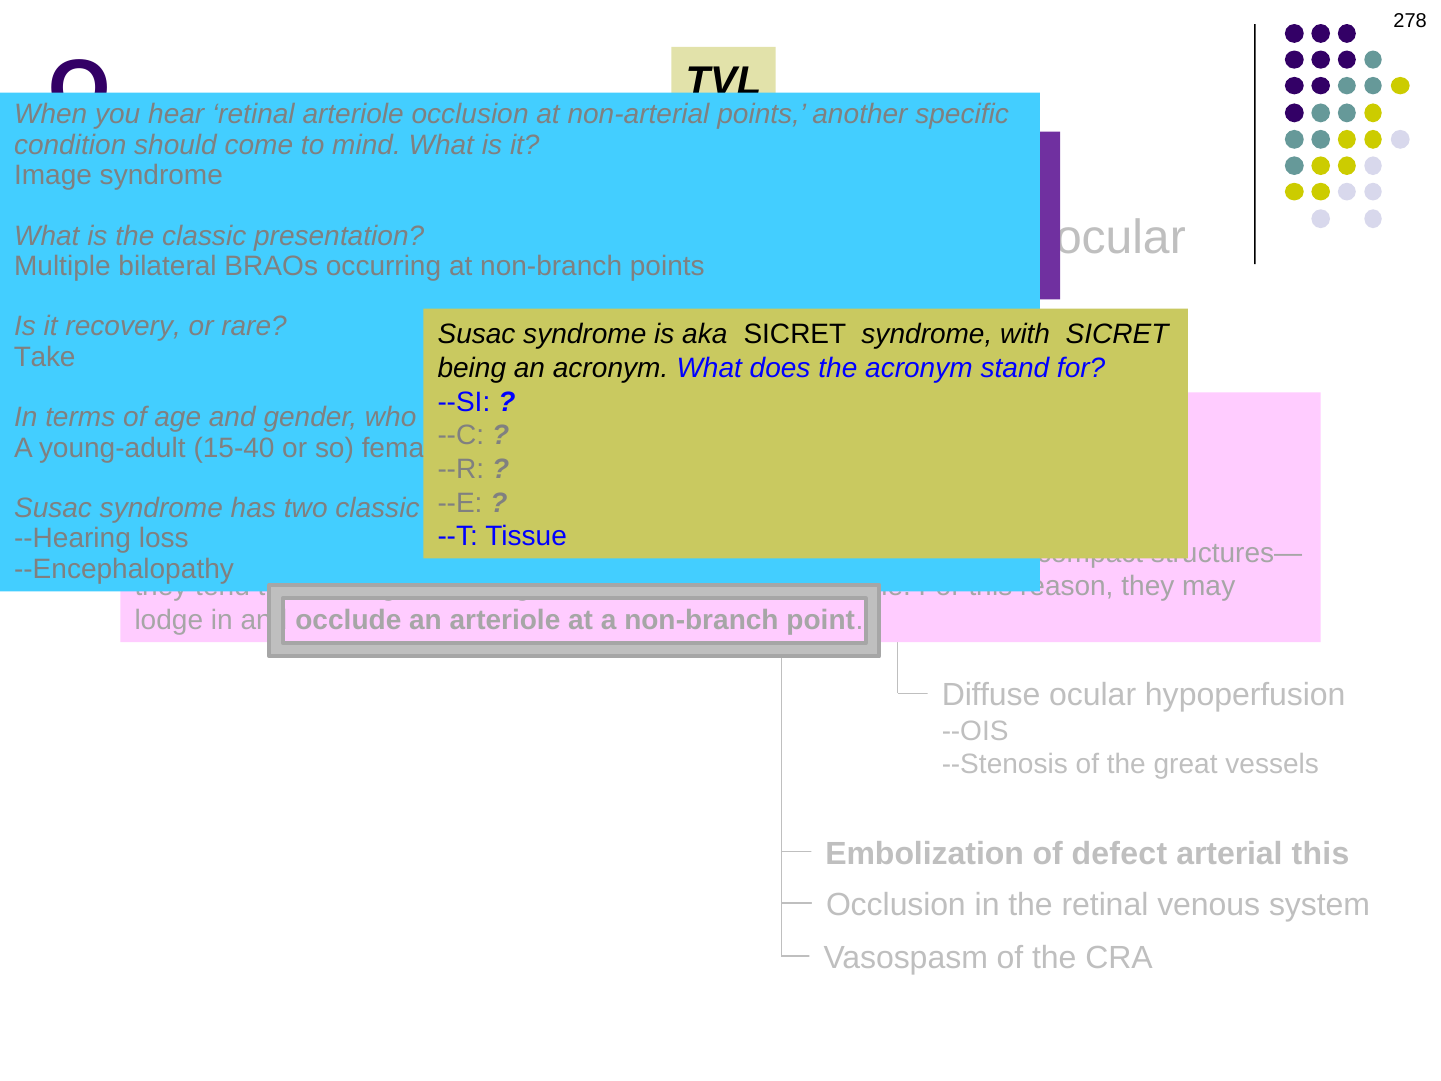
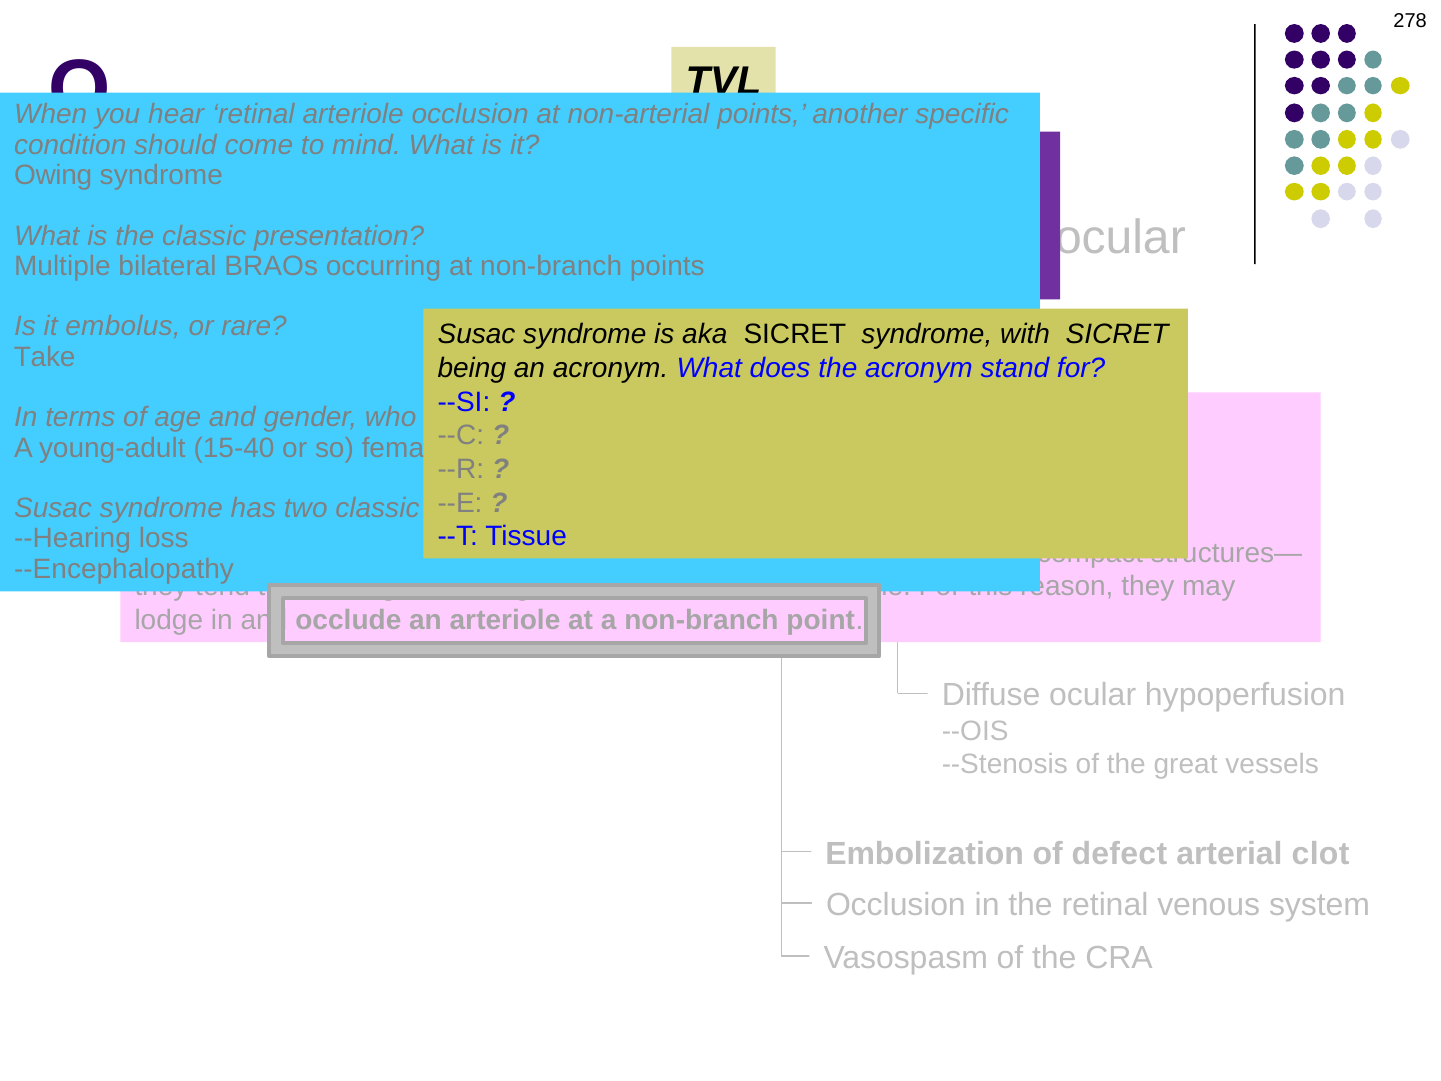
Image: Image -> Owing
it recovery: recovery -> embolus
arterial this: this -> clot
